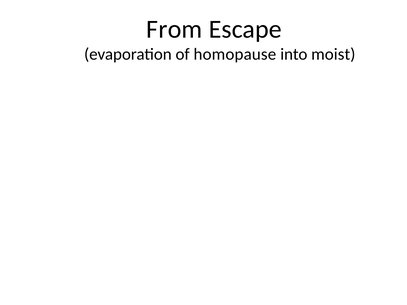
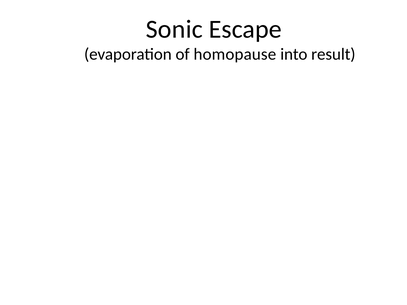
From: From -> Sonic
moist: moist -> result
